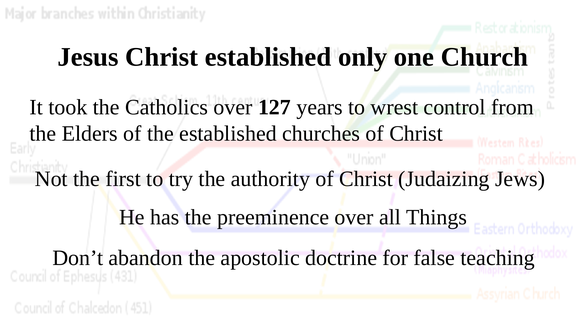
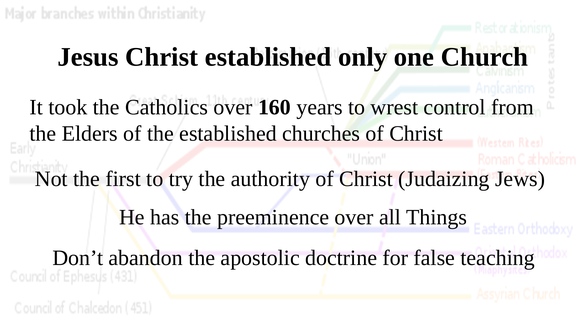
127: 127 -> 160
